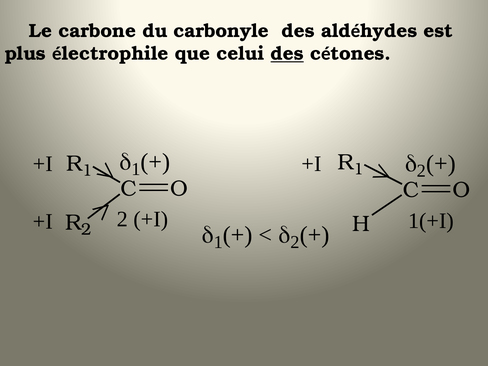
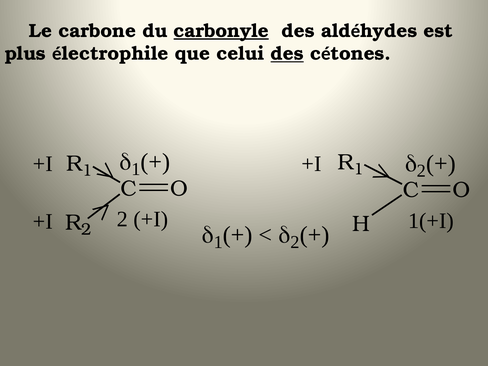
carbonyle underline: none -> present
